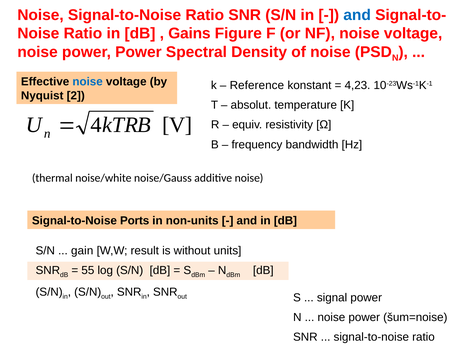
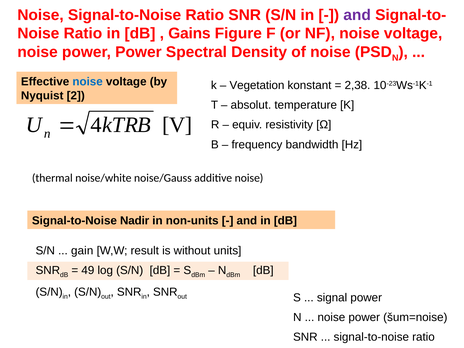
and at (357, 15) colour: blue -> purple
Reference: Reference -> Vegetation
4,23: 4,23 -> 2,38
Ports: Ports -> Nadir
55: 55 -> 49
